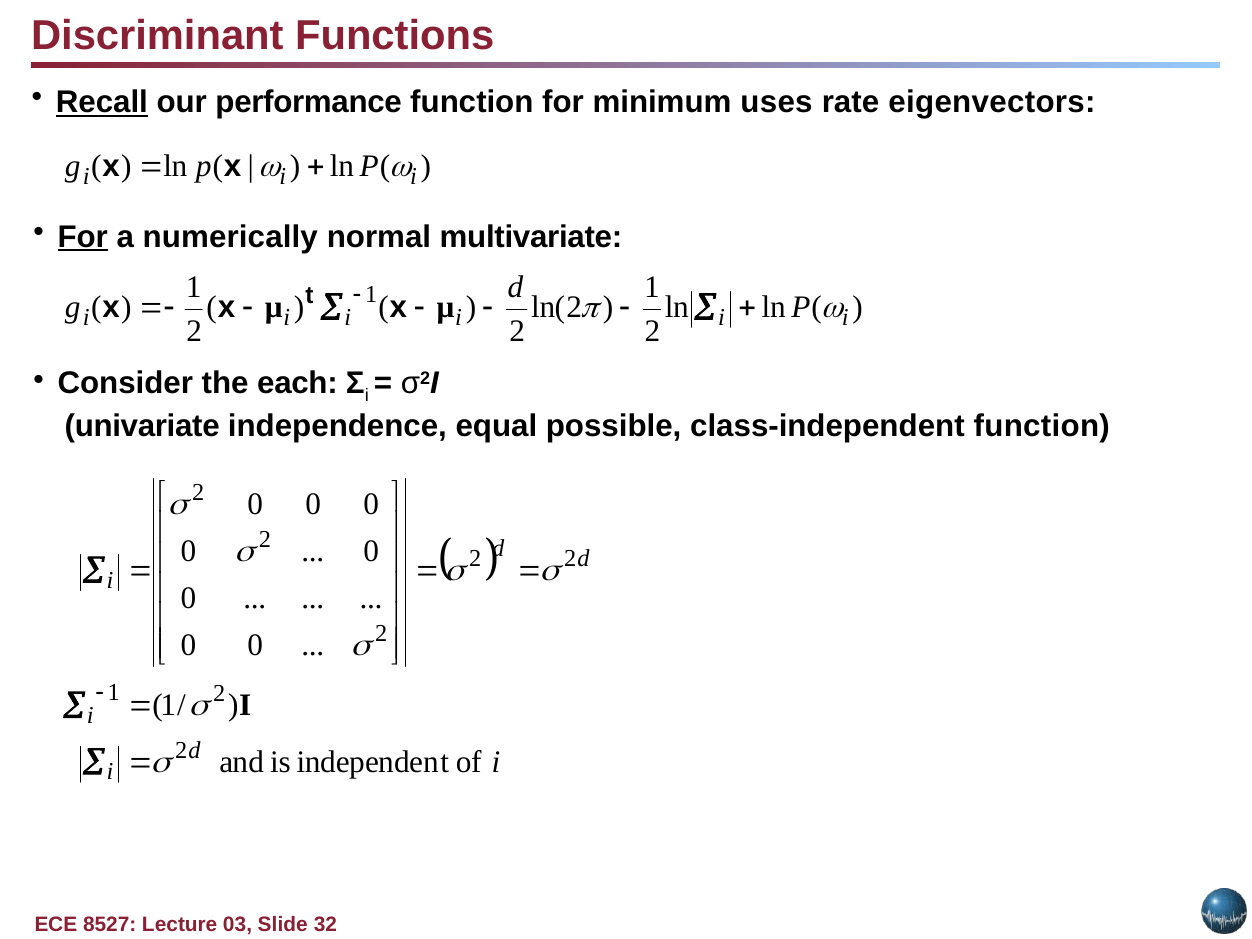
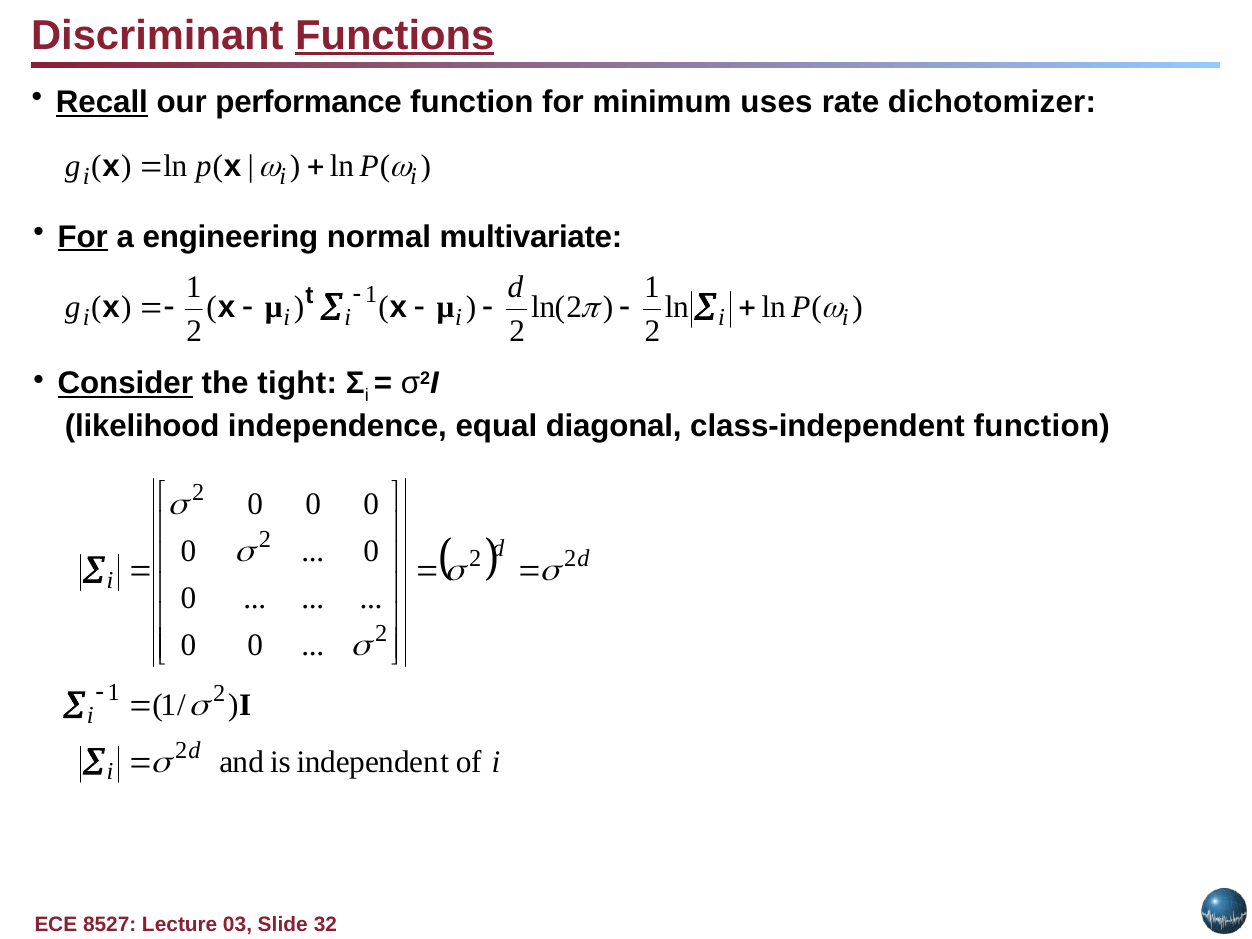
Functions underline: none -> present
eigenvectors: eigenvectors -> dichotomizer
numerically: numerically -> engineering
Consider underline: none -> present
each: each -> tight
univariate: univariate -> likelihood
possible: possible -> diagonal
